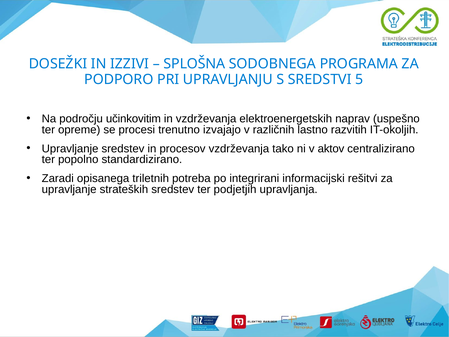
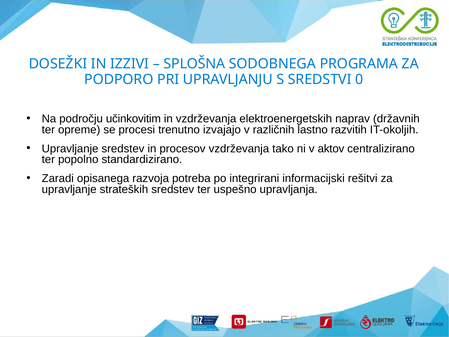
5: 5 -> 0
uspešno: uspešno -> državnih
triletnih: triletnih -> razvoja
podjetjih: podjetjih -> uspešno
